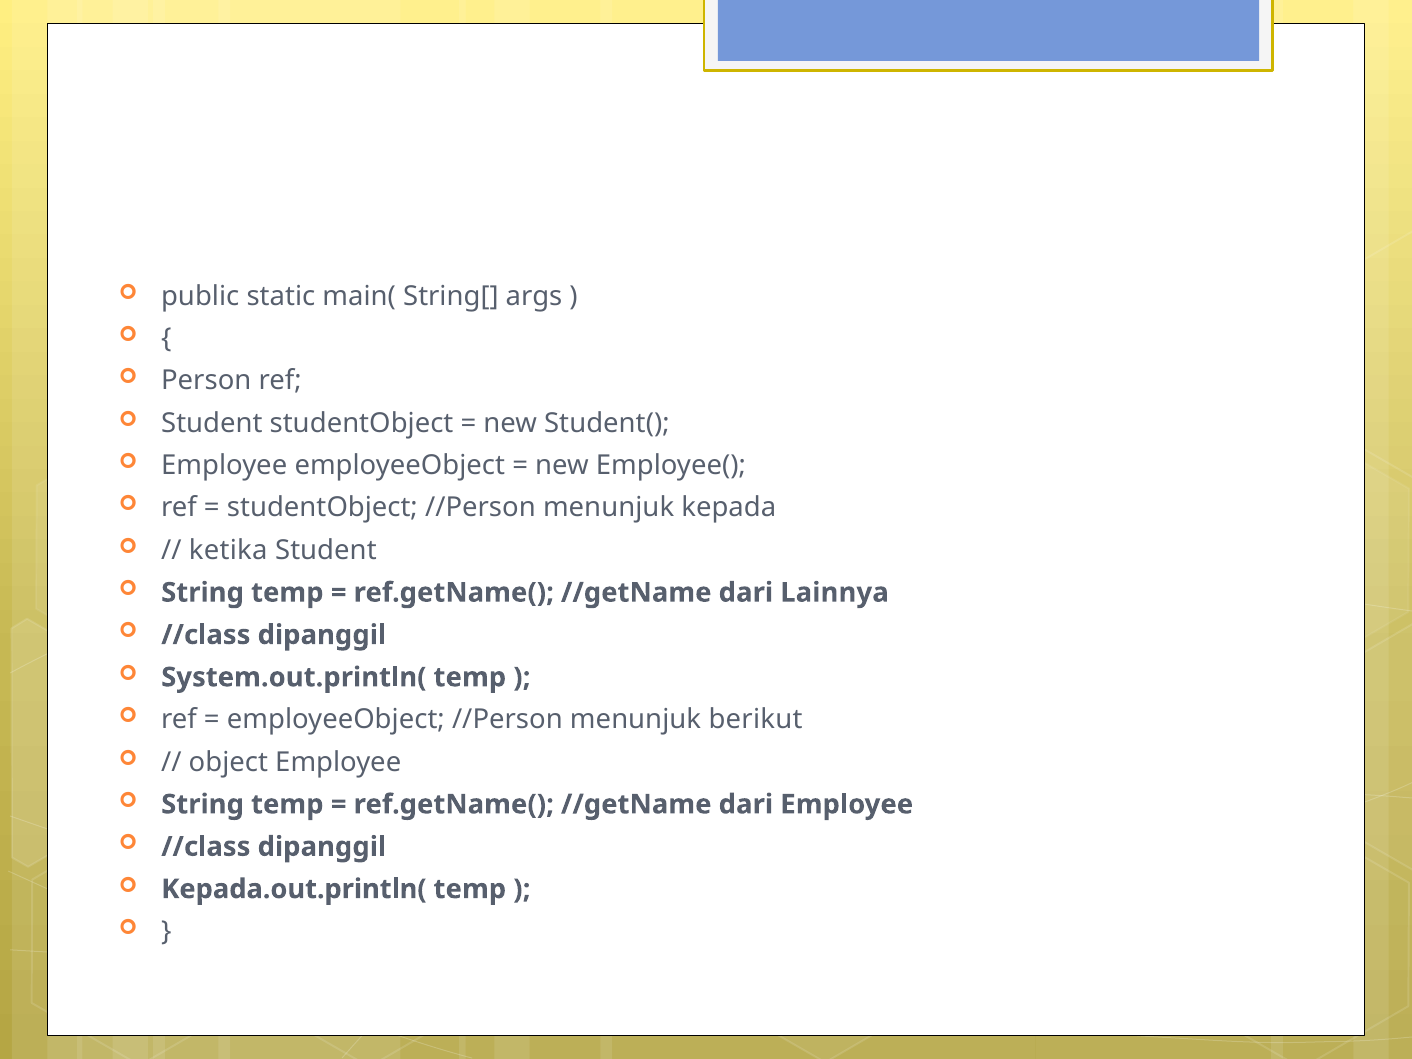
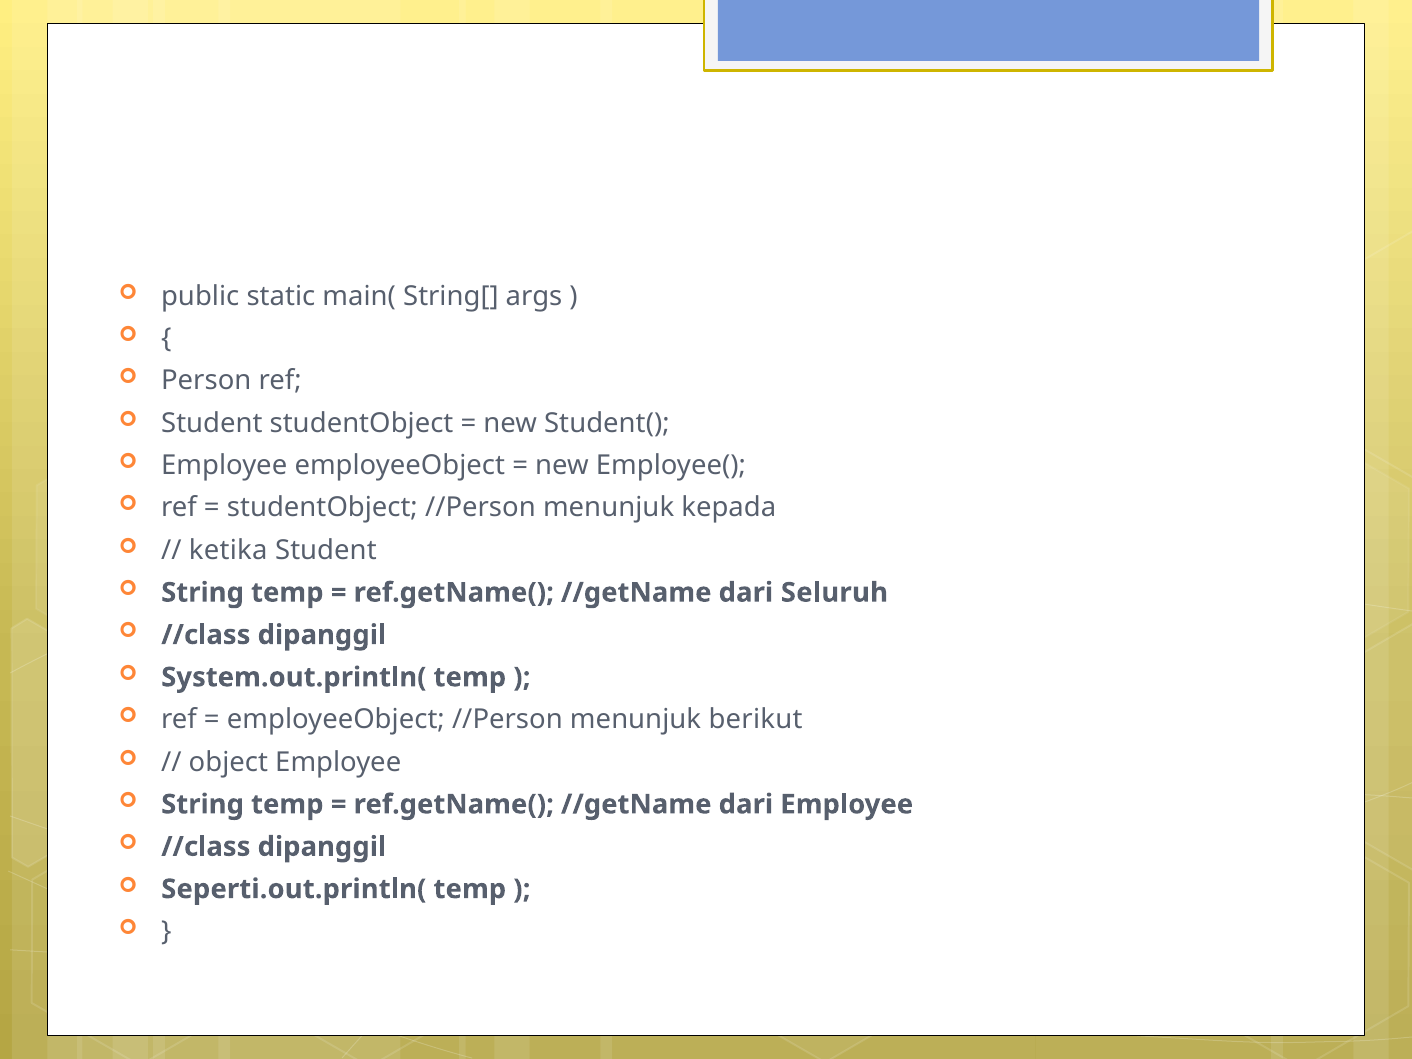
Lainnya: Lainnya -> Seluruh
Kepada.out.println(: Kepada.out.println( -> Seperti.out.println(
